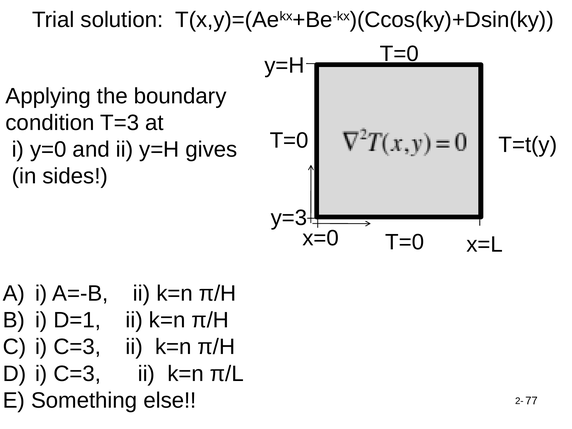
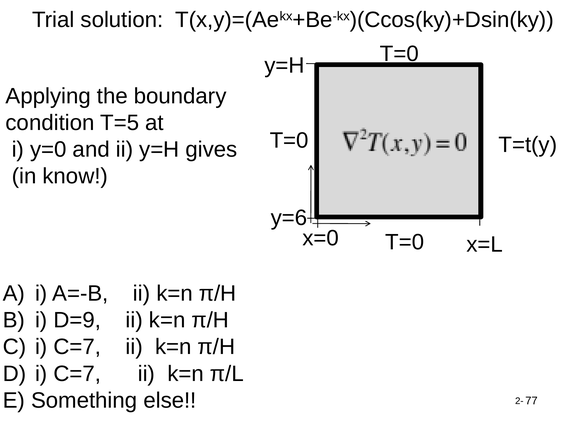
T=3: T=3 -> T=5
sides: sides -> know
y=3: y=3 -> y=6
D=1: D=1 -> D=9
C=3 at (77, 347): C=3 -> C=7
C=3 at (77, 374): C=3 -> C=7
